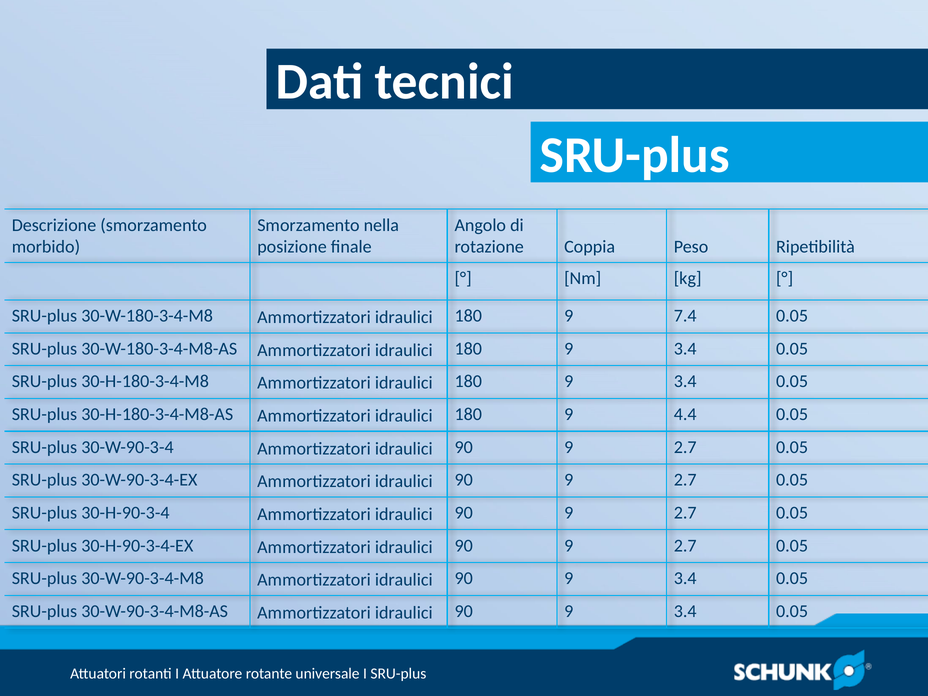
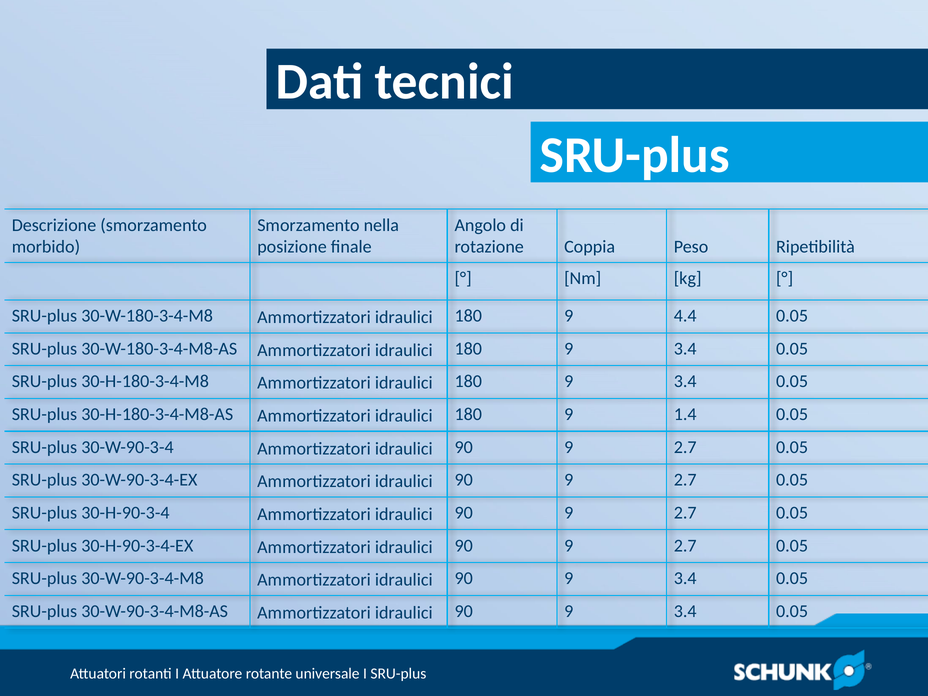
7.4: 7.4 -> 4.4
4.4: 4.4 -> 1.4
